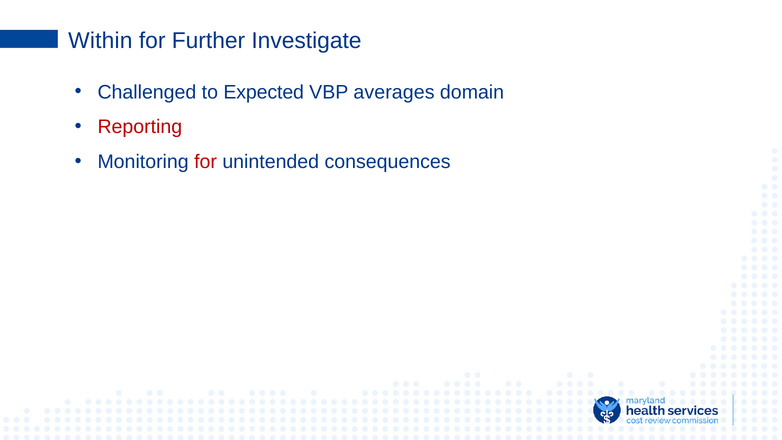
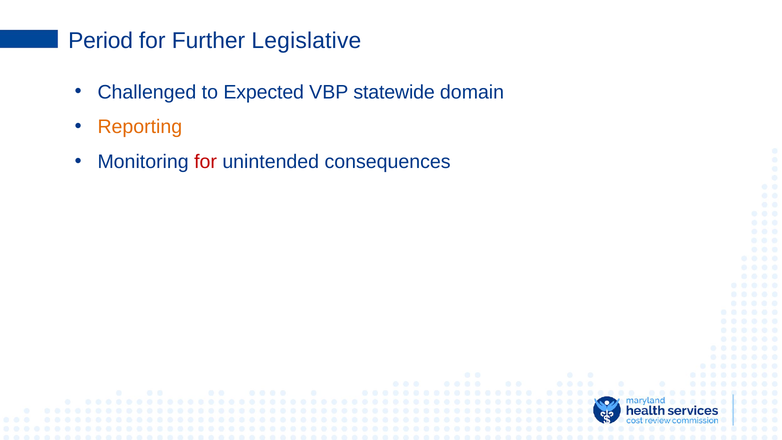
Within: Within -> Period
Investigate: Investigate -> Legislative
averages: averages -> statewide
Reporting colour: red -> orange
